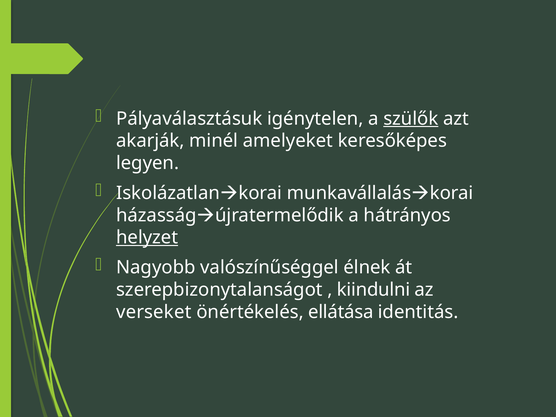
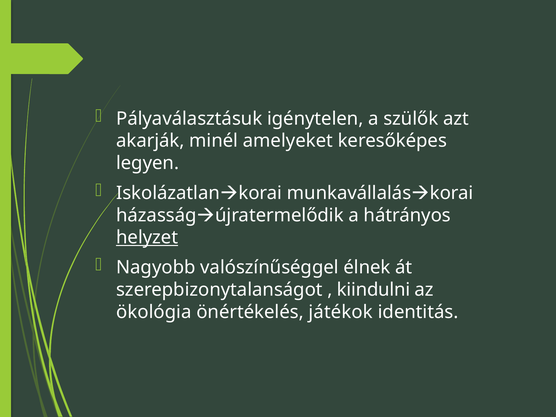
szülők underline: present -> none
verseket: verseket -> ökológia
ellátása: ellátása -> játékok
